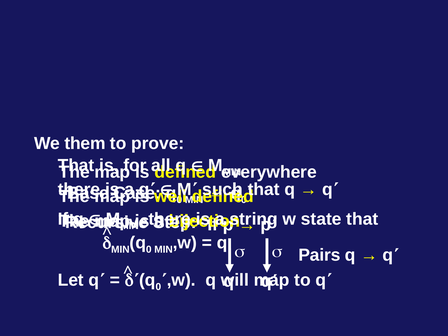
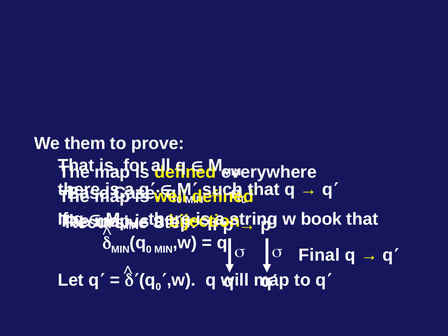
state: state -> book
Pairs: Pairs -> Final
